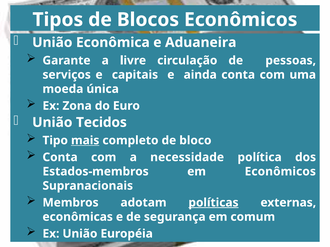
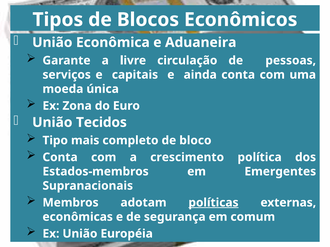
mais underline: present -> none
necessidade: necessidade -> crescimento
em Econômicos: Econômicos -> Emergentes
